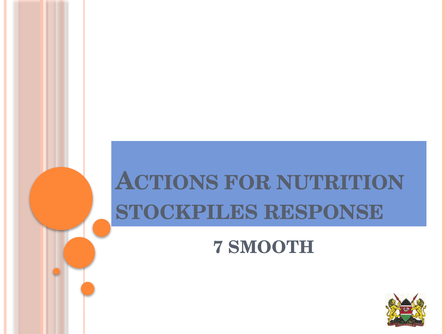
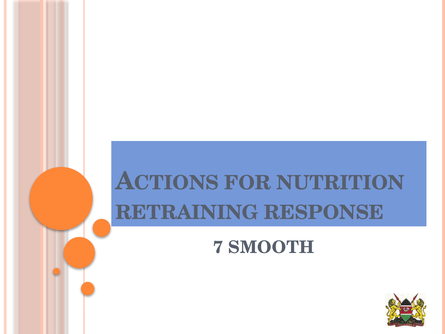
STOCKPILES: STOCKPILES -> RETRAINING
